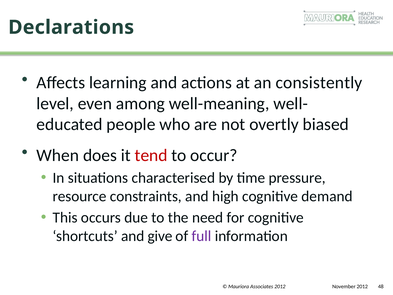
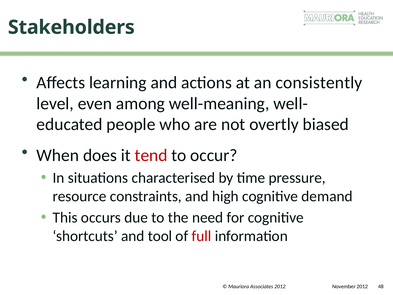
Declarations: Declarations -> Stakeholders
give: give -> tool
full colour: purple -> red
